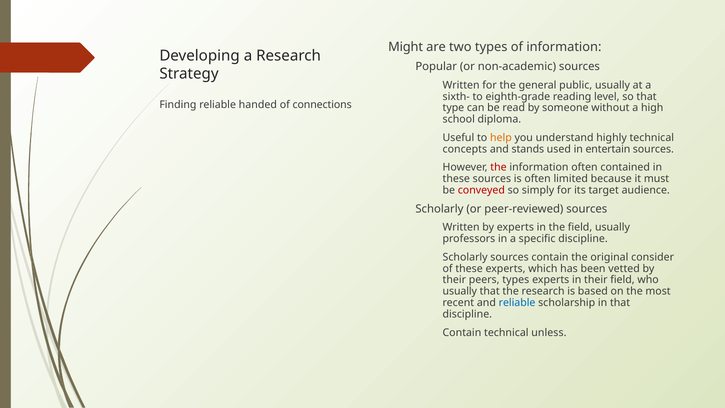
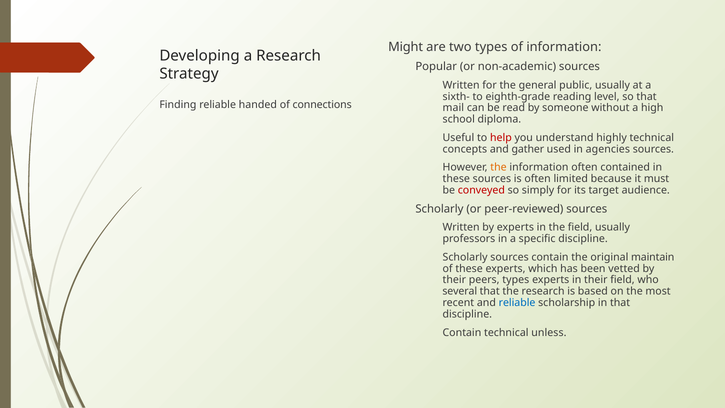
type: type -> mail
help colour: orange -> red
stands: stands -> gather
entertain: entertain -> agencies
the at (499, 167) colour: red -> orange
consider: consider -> maintain
usually at (460, 291): usually -> several
